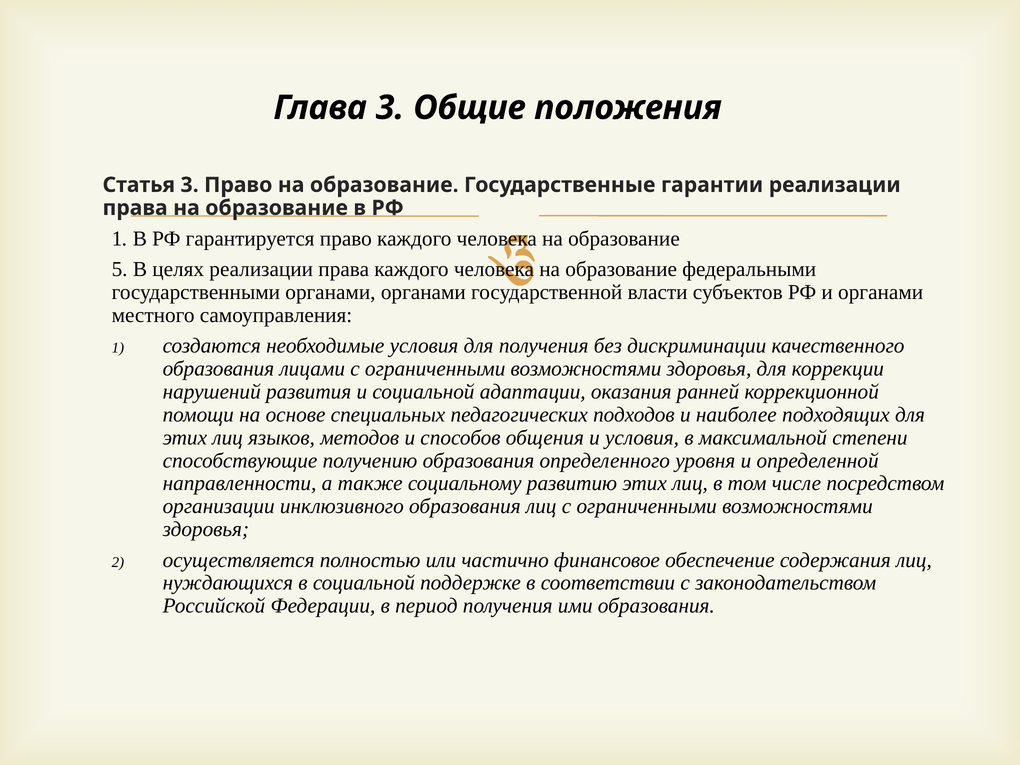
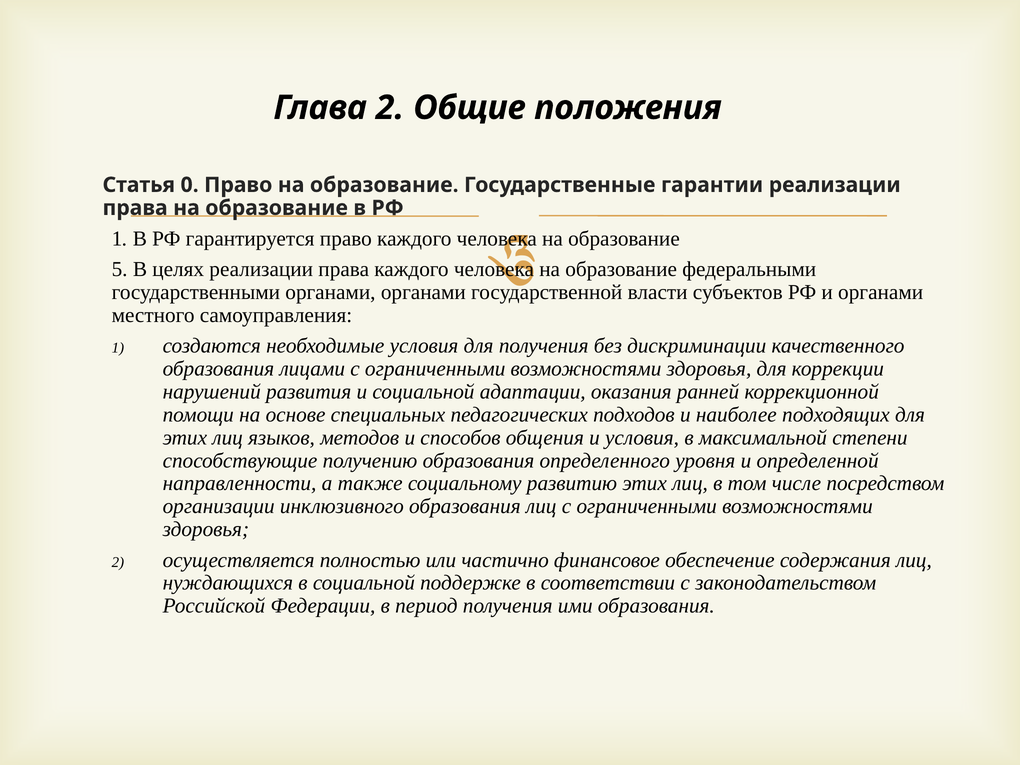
Глава 3: 3 -> 2
Статья 3: 3 -> 0
